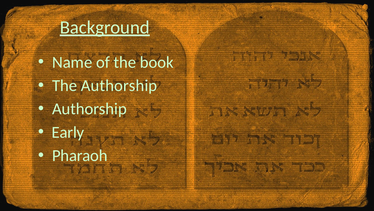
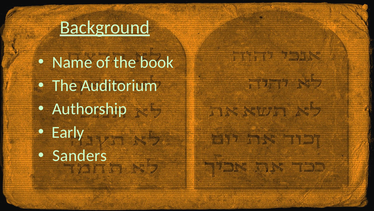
The Authorship: Authorship -> Auditorium
Pharaoh: Pharaoh -> Sanders
